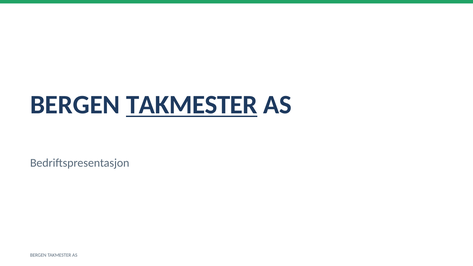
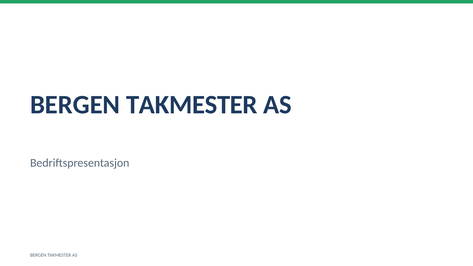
TAKMESTER at (192, 105) underline: present -> none
